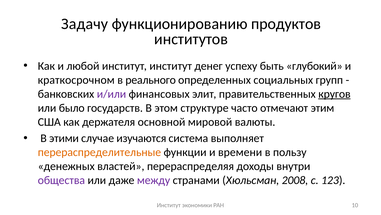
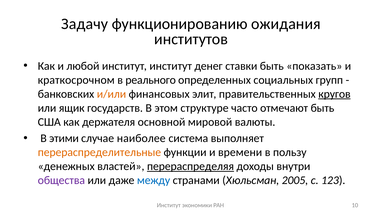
продуктов: продуктов -> ожидания
успеху: успеху -> ставки
глубокий: глубокий -> показать
и/или colour: purple -> orange
было: было -> ящик
отмечают этим: этим -> быть
изучаются: изучаются -> наиболее
перераспределяя underline: none -> present
между colour: purple -> blue
2008: 2008 -> 2005
